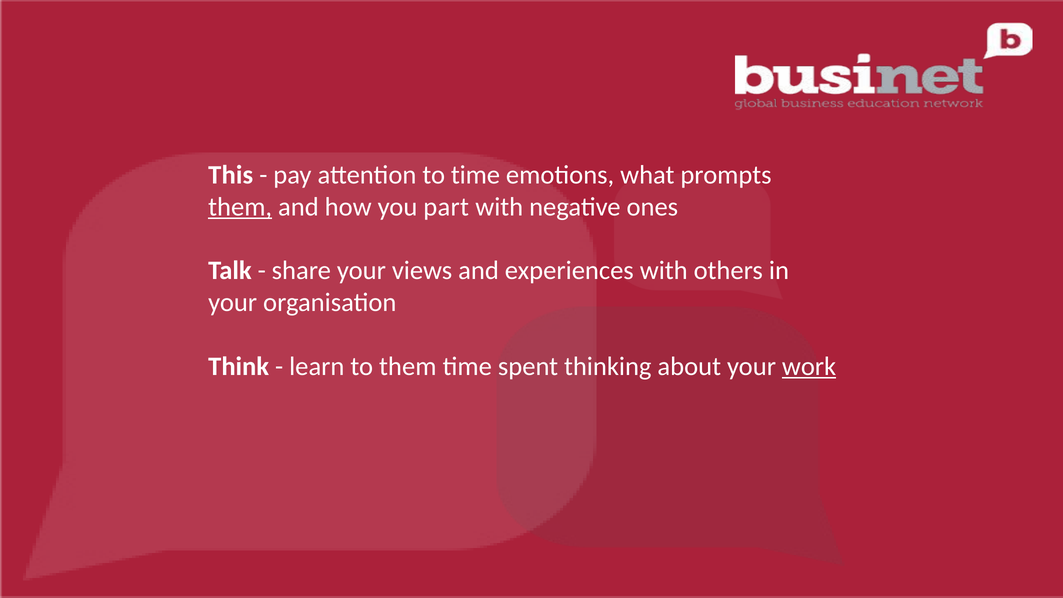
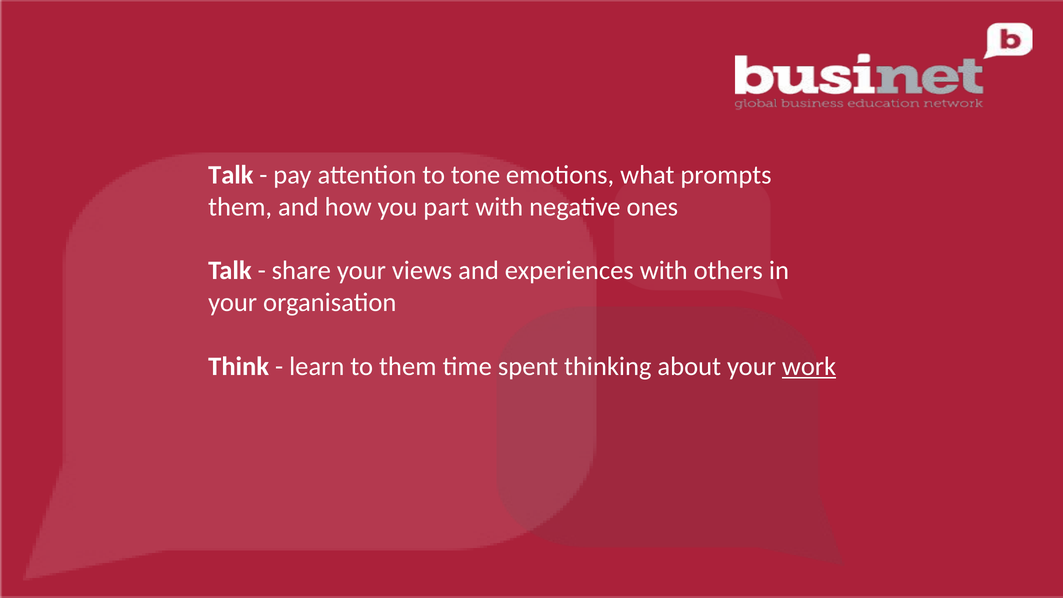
This at (231, 175): This -> Talk
to time: time -> tone
them at (240, 207) underline: present -> none
